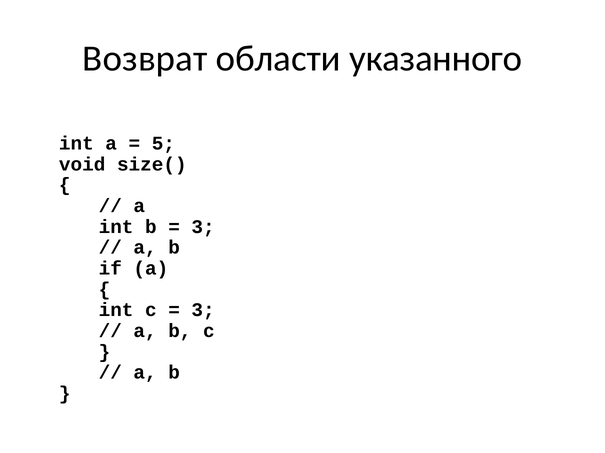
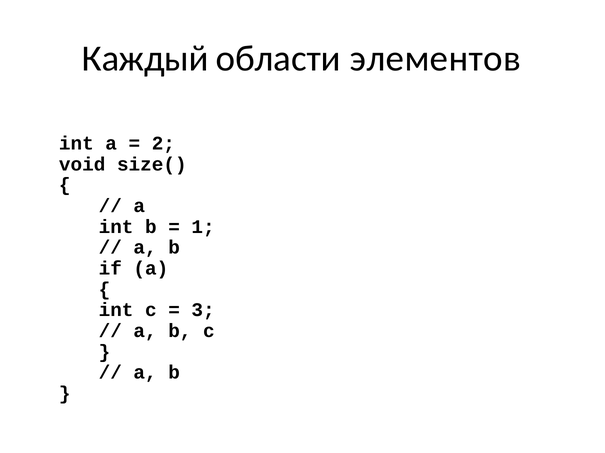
Возврат: Возврат -> Каждый
указанного: указанного -> элементов
5: 5 -> 2
3 at (203, 227): 3 -> 1
